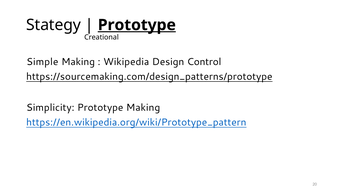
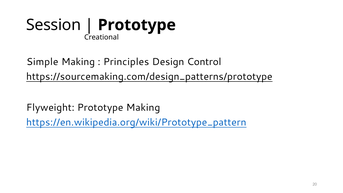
Stategy: Stategy -> Session
Prototype at (137, 25) underline: present -> none
Wikipedia: Wikipedia -> Principles
Simplicity: Simplicity -> Flyweight
